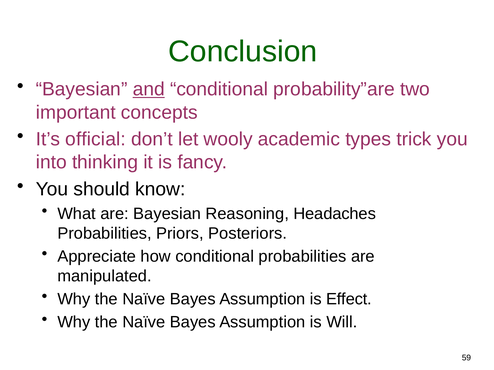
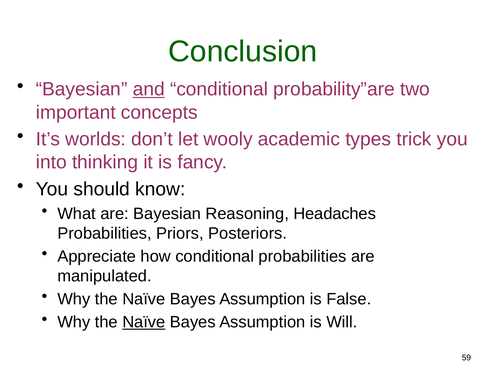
official: official -> worlds
Effect: Effect -> False
Naïve at (144, 323) underline: none -> present
